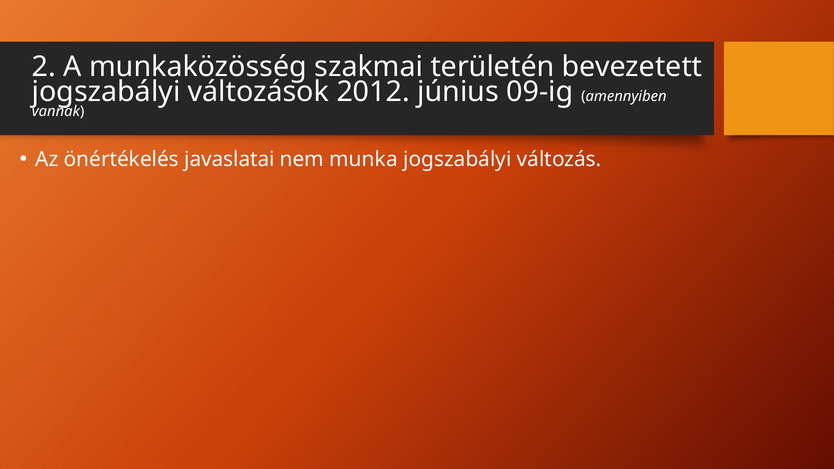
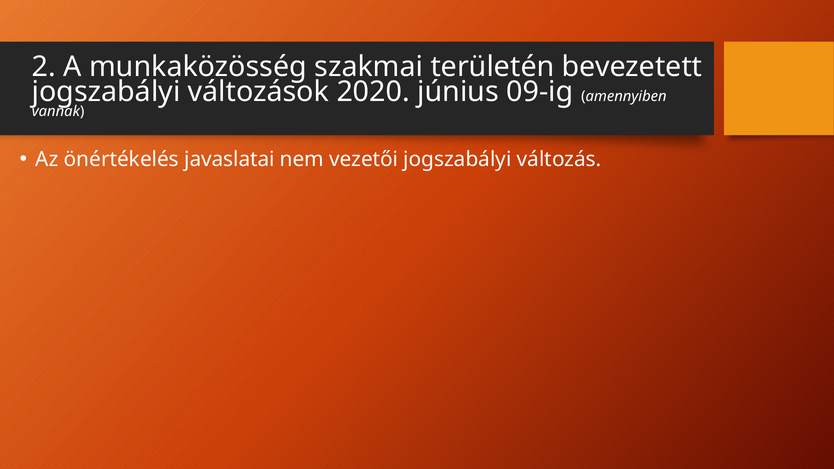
2012: 2012 -> 2020
munka: munka -> vezetői
